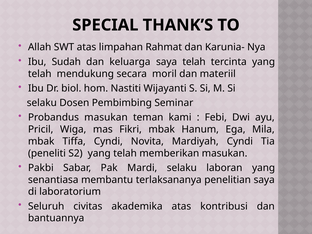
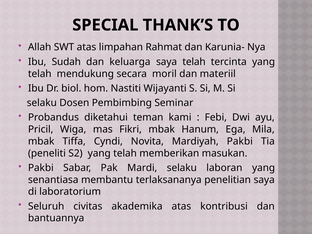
Probandus masukan: masukan -> diketahui
Mardiyah Cyndi: Cyndi -> Pakbi
